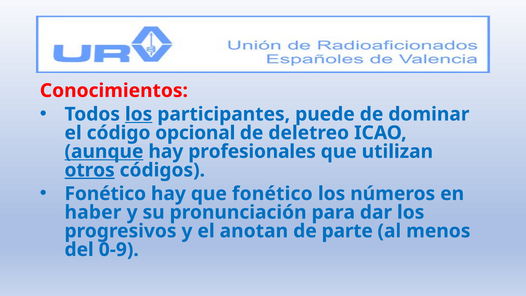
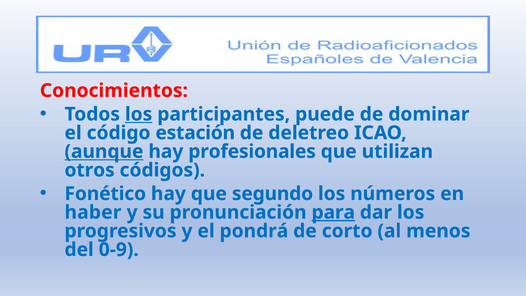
opcional: opcional -> estación
otros underline: present -> none
que fonético: fonético -> segundo
para underline: none -> present
anotan: anotan -> pondrá
parte: parte -> corto
